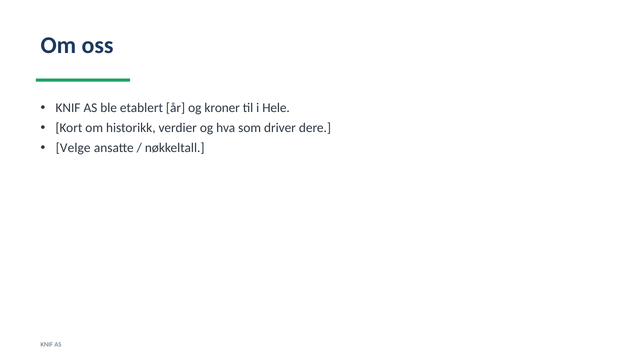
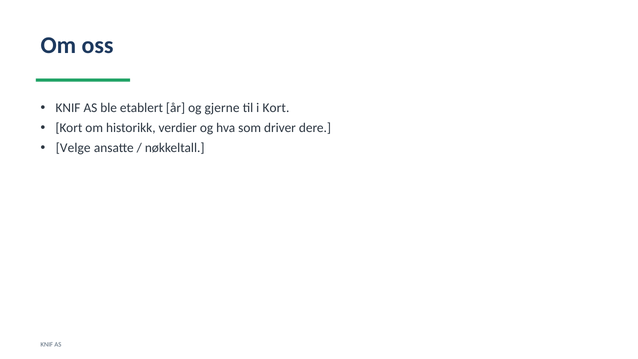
kroner: kroner -> gjerne
i Hele: Hele -> Kort
